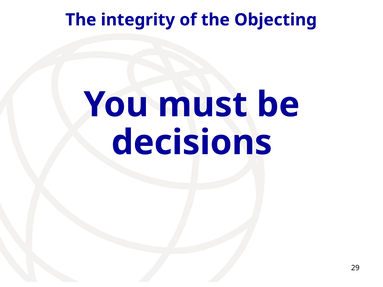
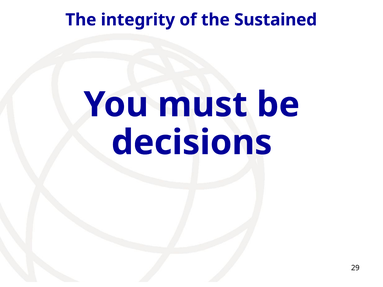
Objecting: Objecting -> Sustained
